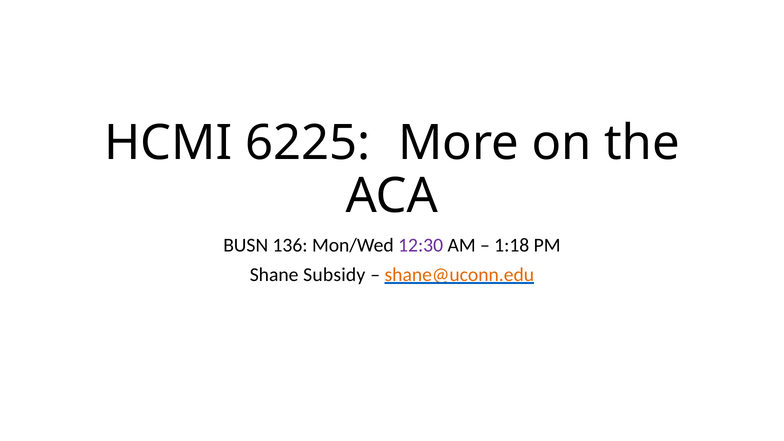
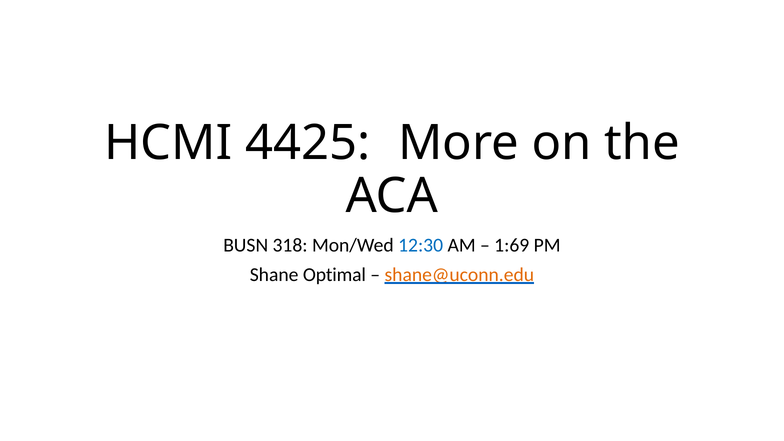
6225: 6225 -> 4425
136: 136 -> 318
12:30 colour: purple -> blue
1:18: 1:18 -> 1:69
Subsidy: Subsidy -> Optimal
